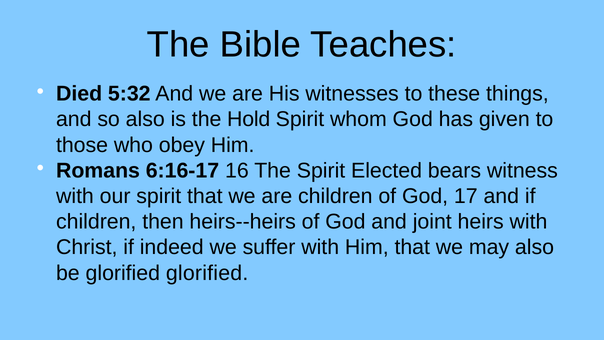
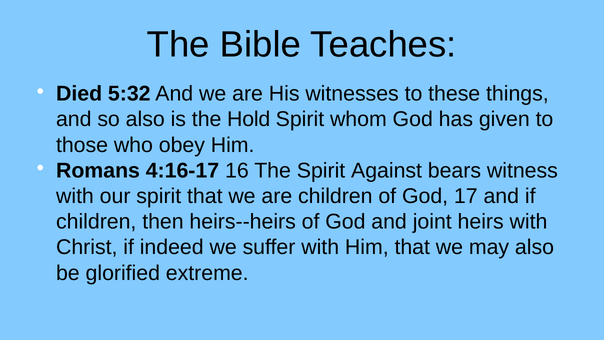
6:16-17: 6:16-17 -> 4:16-17
Elected: Elected -> Against
glorified glorified: glorified -> extreme
